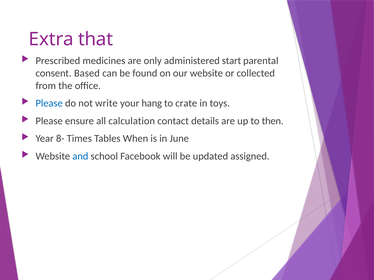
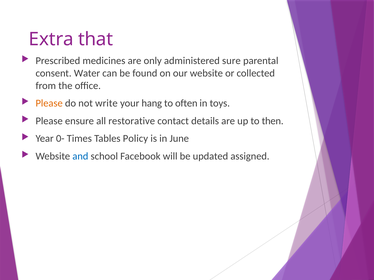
start: start -> sure
Based: Based -> Water
Please at (49, 103) colour: blue -> orange
crate: crate -> often
calculation: calculation -> restorative
8-: 8- -> 0-
When: When -> Policy
